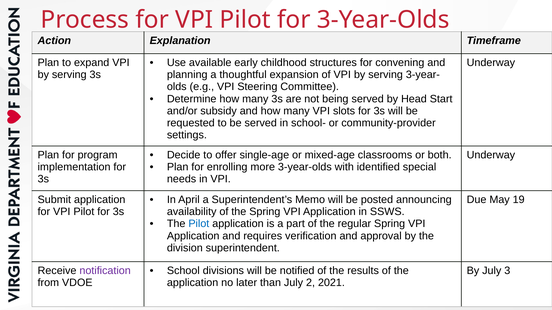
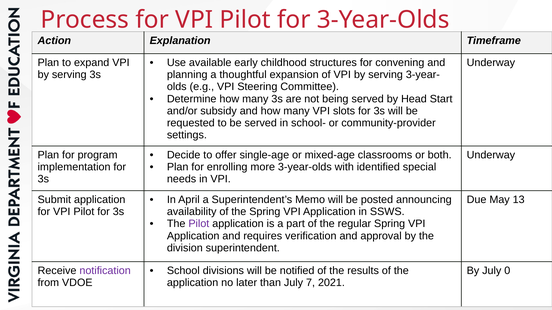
19: 19 -> 13
Pilot at (199, 224) colour: blue -> purple
3: 3 -> 0
2: 2 -> 7
